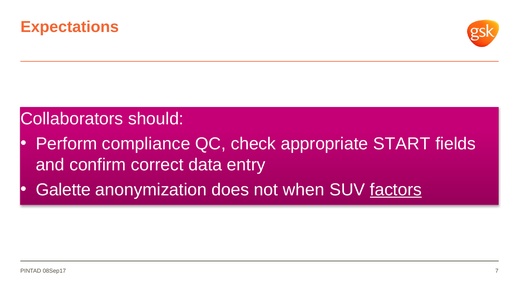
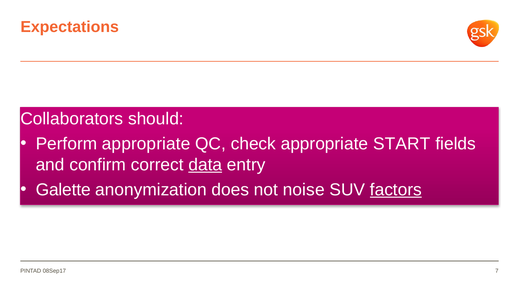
Perform compliance: compliance -> appropriate
data underline: none -> present
when: when -> noise
